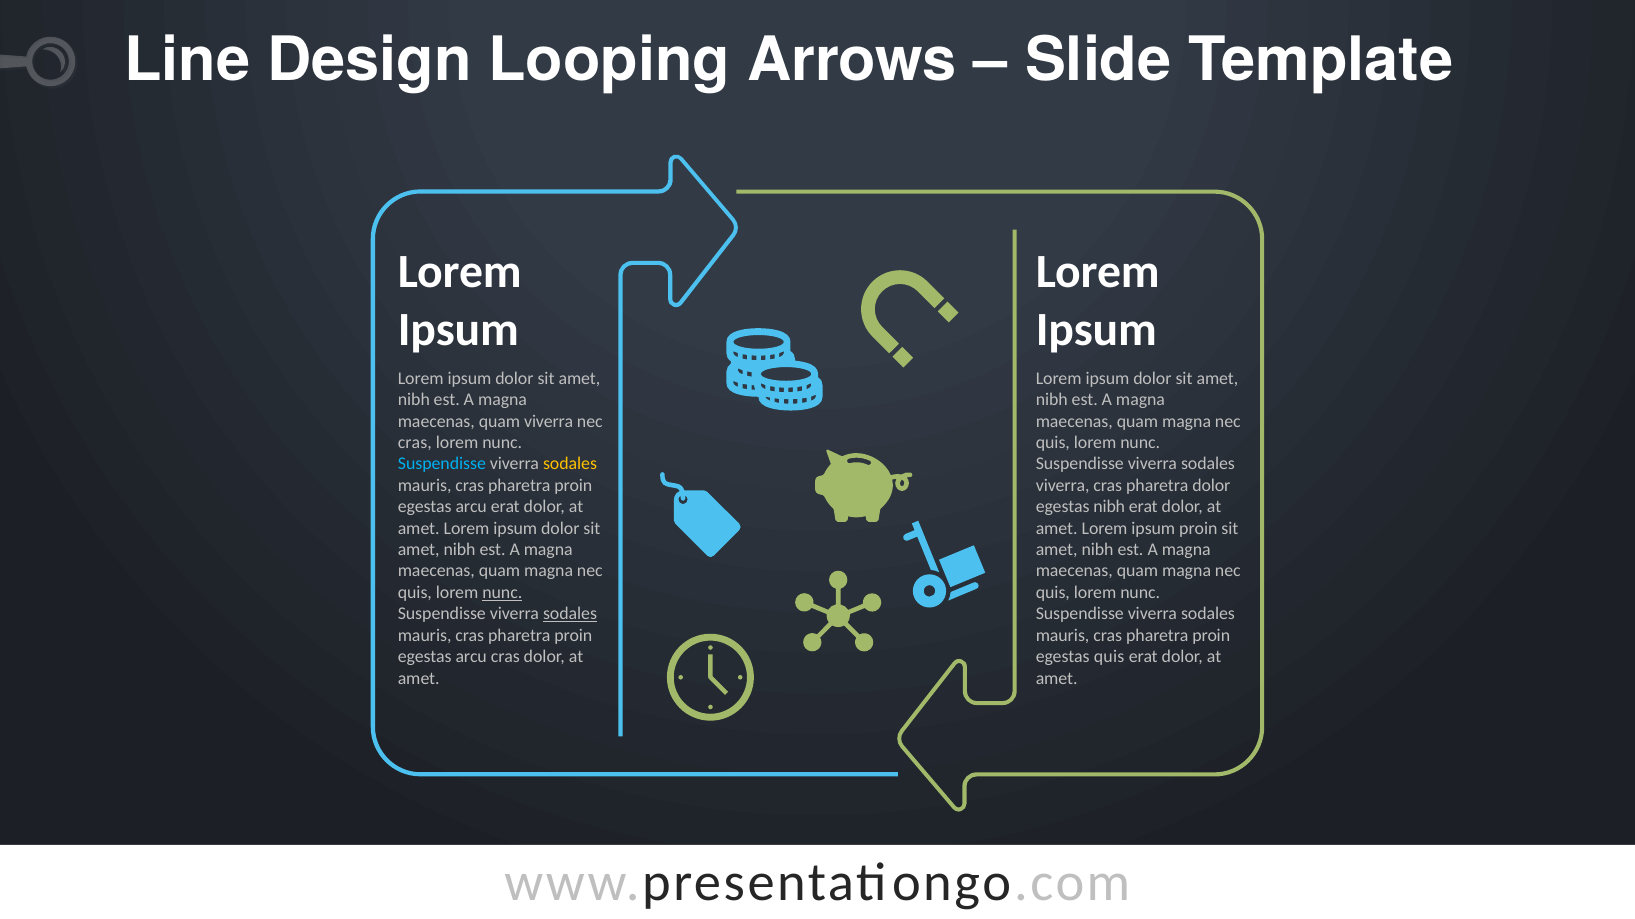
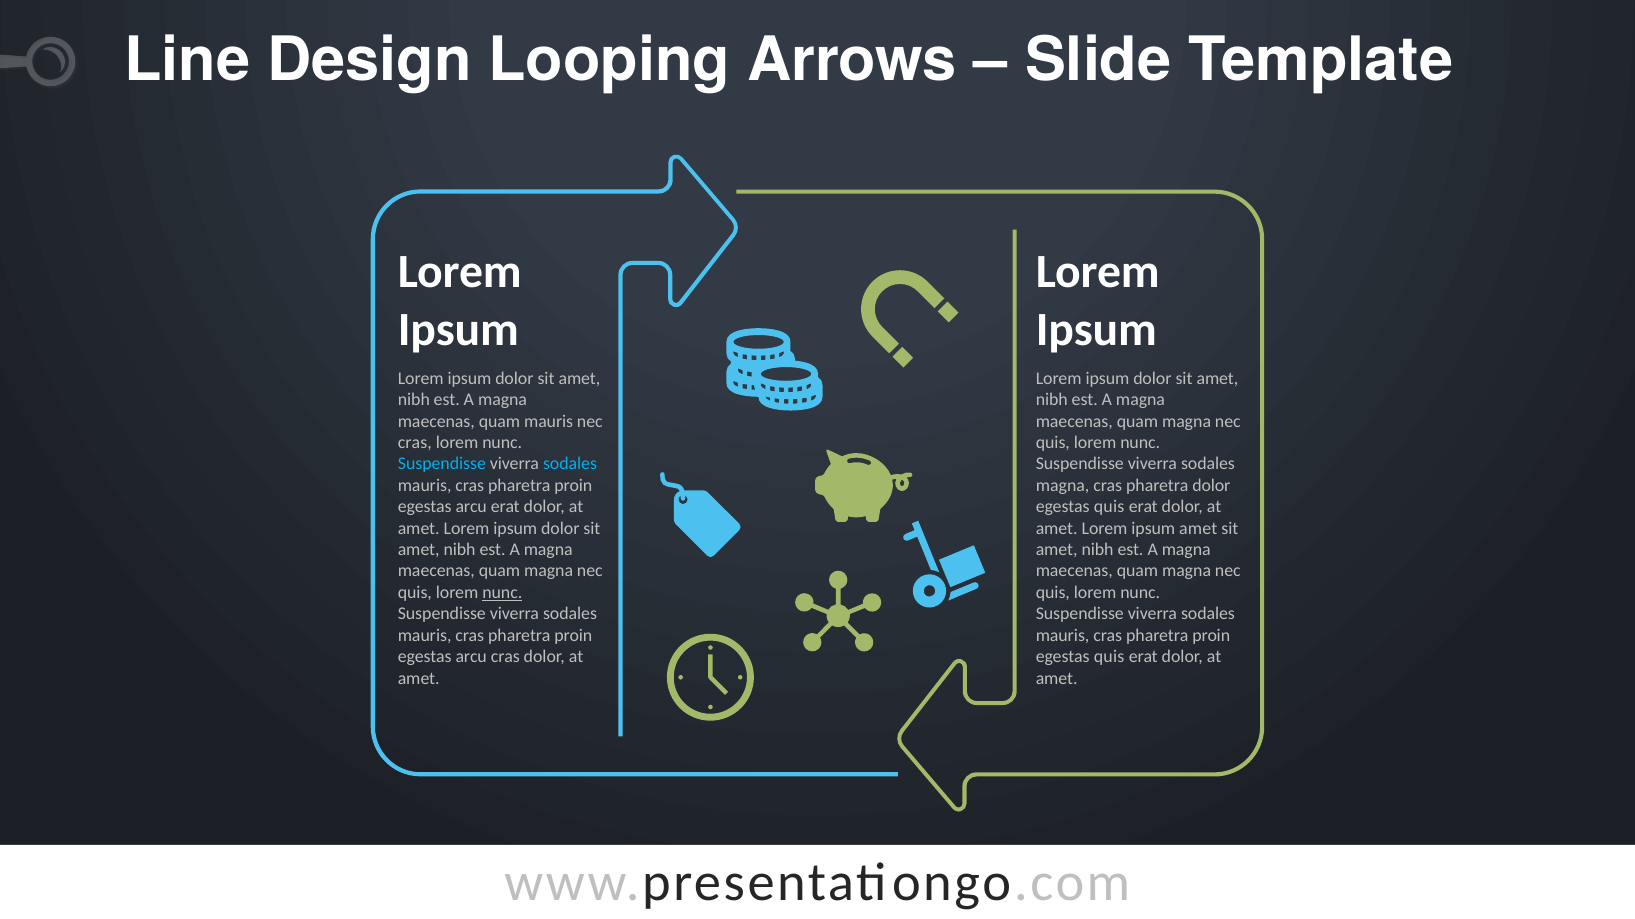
quam viverra: viverra -> mauris
sodales at (570, 464) colour: yellow -> light blue
viverra at (1063, 486): viverra -> magna
nibh at (1109, 507): nibh -> quis
ipsum proin: proin -> amet
sodales at (570, 614) underline: present -> none
